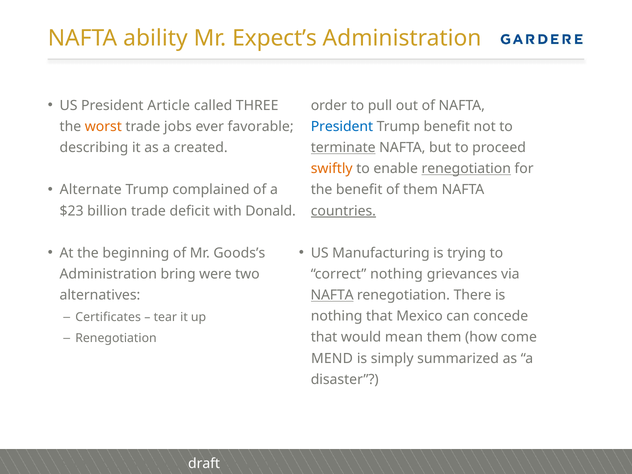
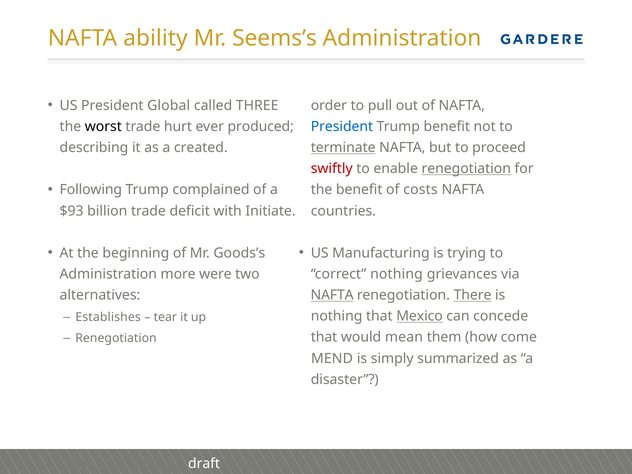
Expect’s: Expect’s -> Seems’s
Article: Article -> Global
worst colour: orange -> black
jobs: jobs -> hurt
favorable: favorable -> produced
swiftly colour: orange -> red
Alternate: Alternate -> Following
of them: them -> costs
$23: $23 -> $93
Donald: Donald -> Initiate
countries underline: present -> none
bring: bring -> more
There underline: none -> present
Certificates: Certificates -> Establishes
Mexico underline: none -> present
